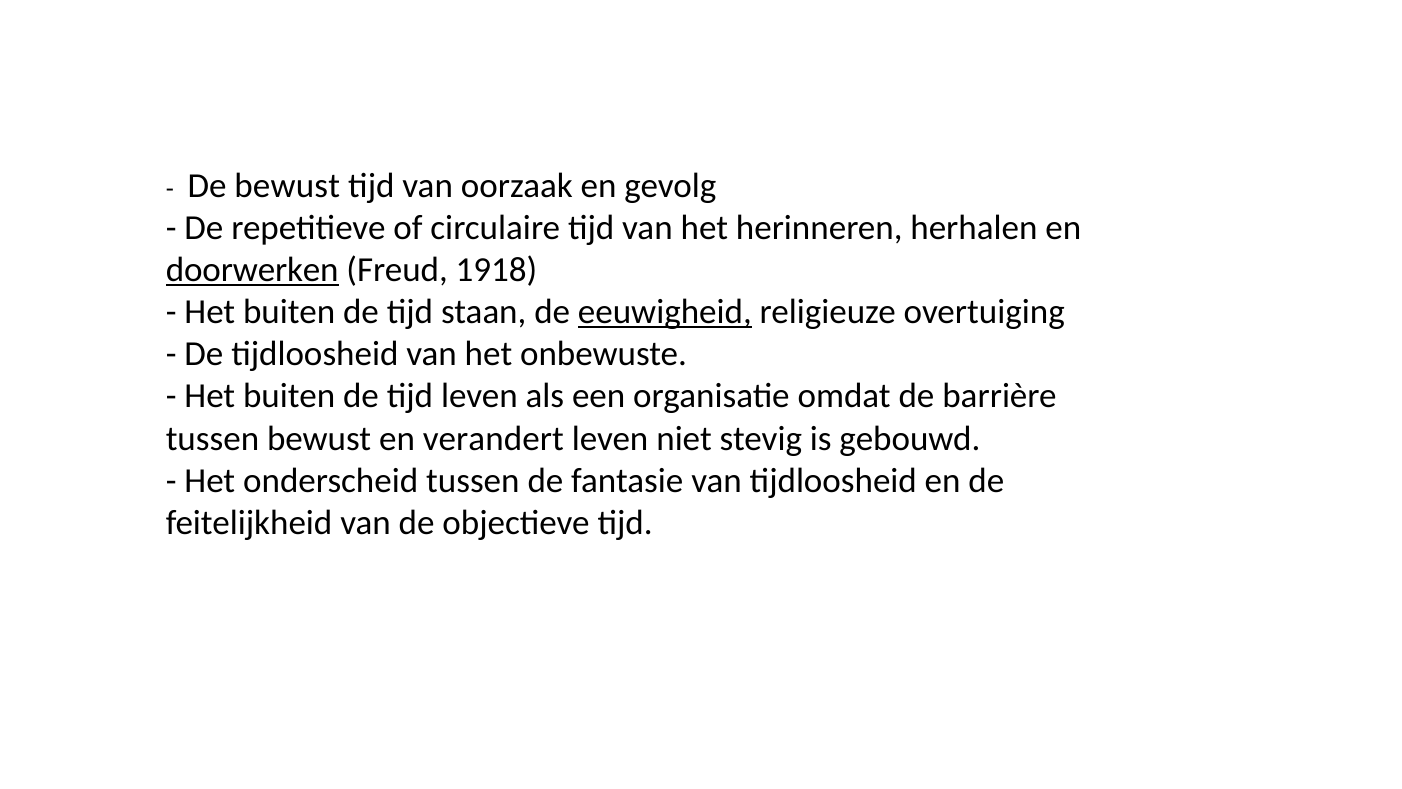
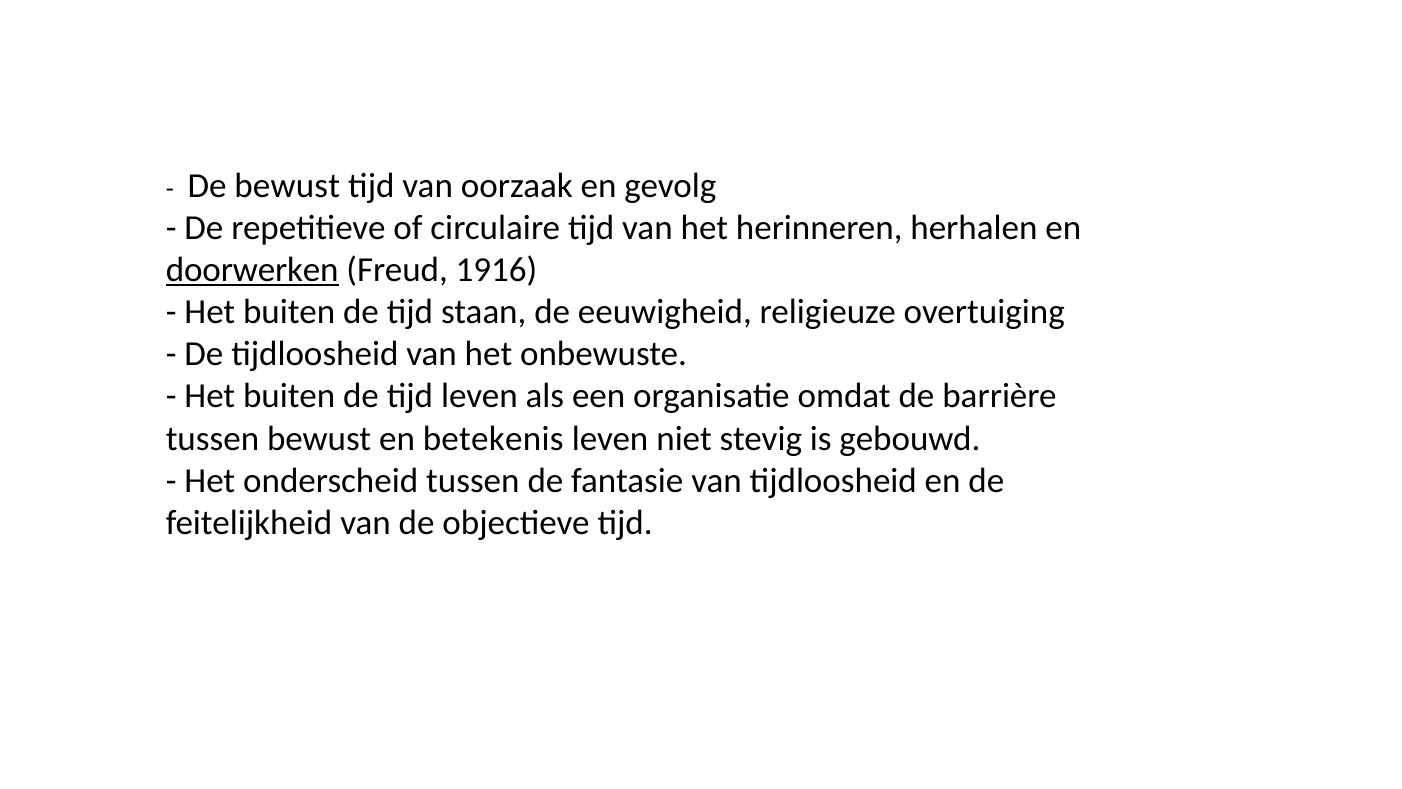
1918: 1918 -> 1916
eeuwigheid underline: present -> none
verandert: verandert -> betekenis
